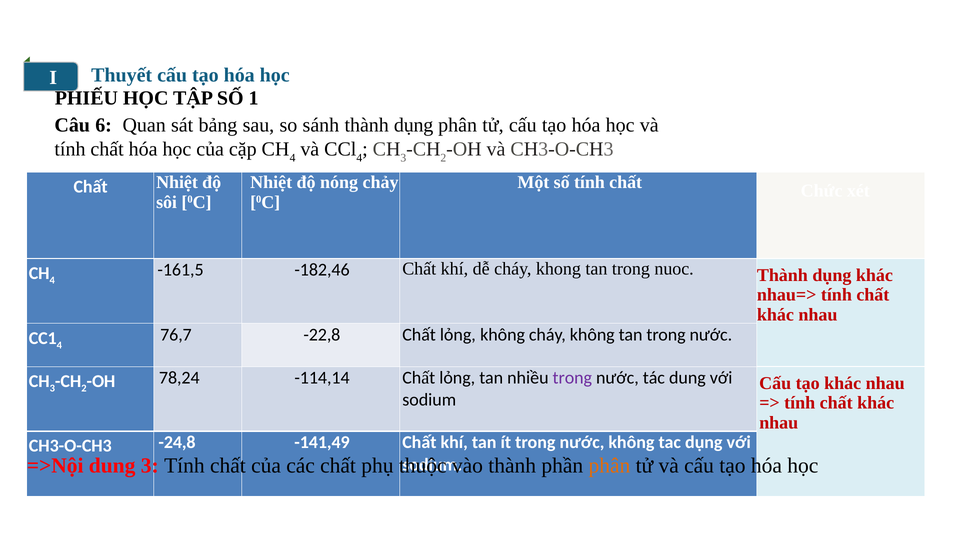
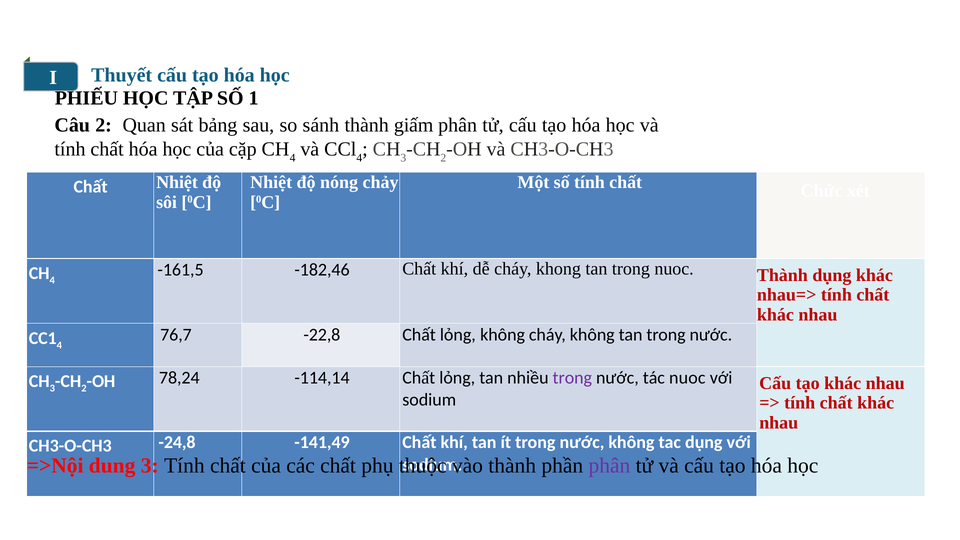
Câu 6: 6 -> 2
sánh thành dụng: dụng -> giấm
tác dung: dung -> nuoc
phân at (609, 466) colour: orange -> purple
